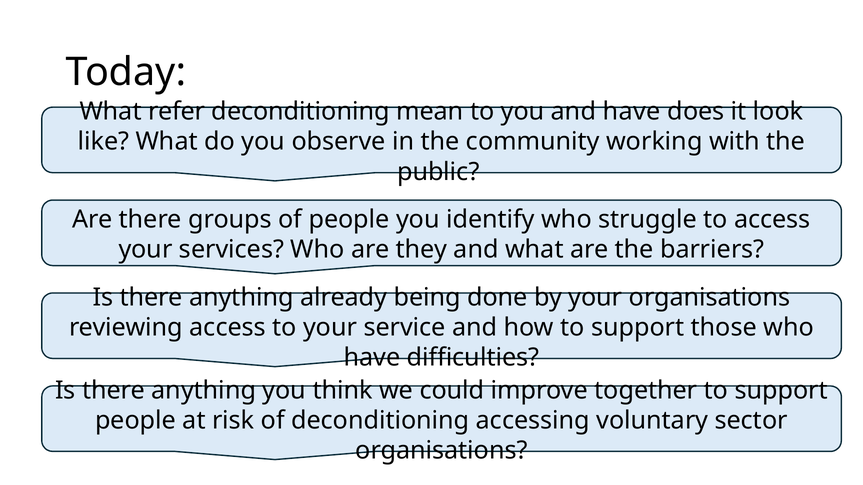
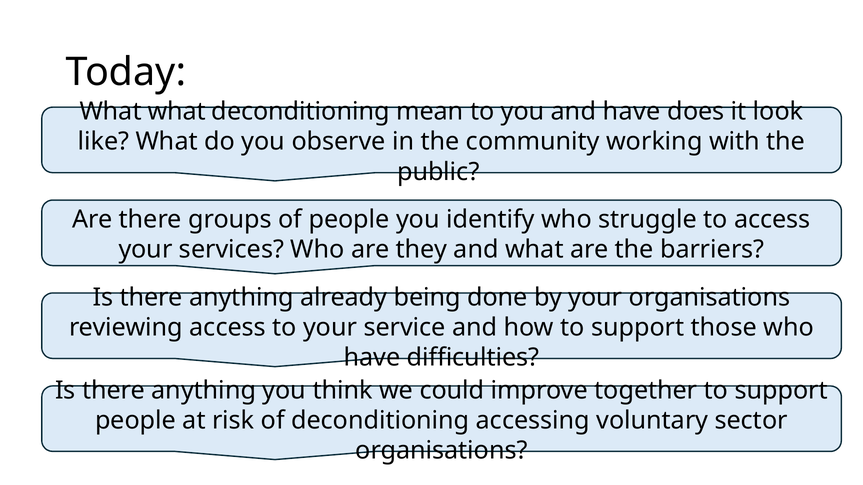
What refer: refer -> what
